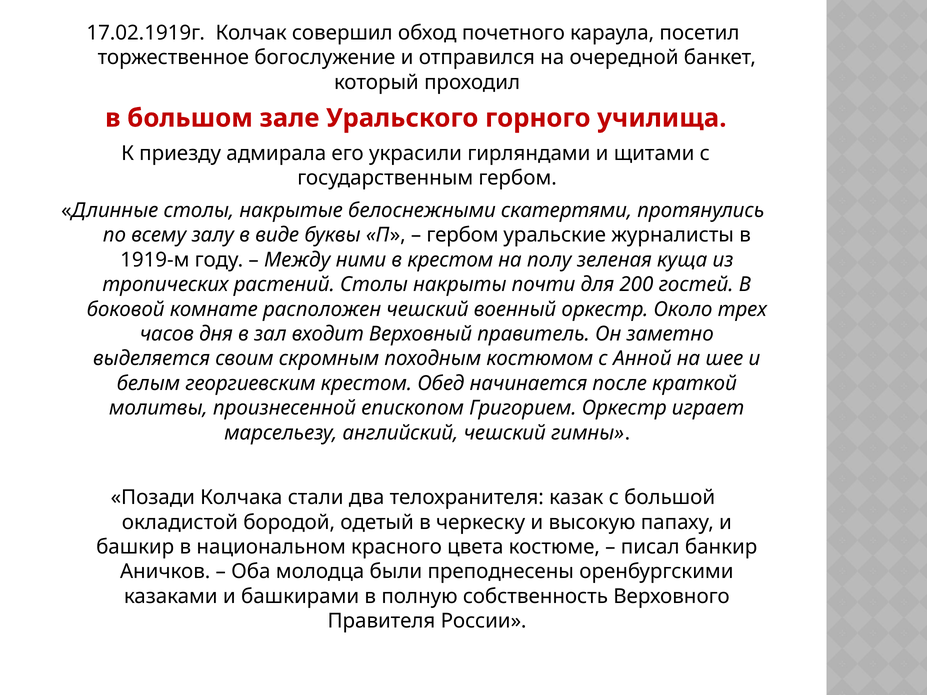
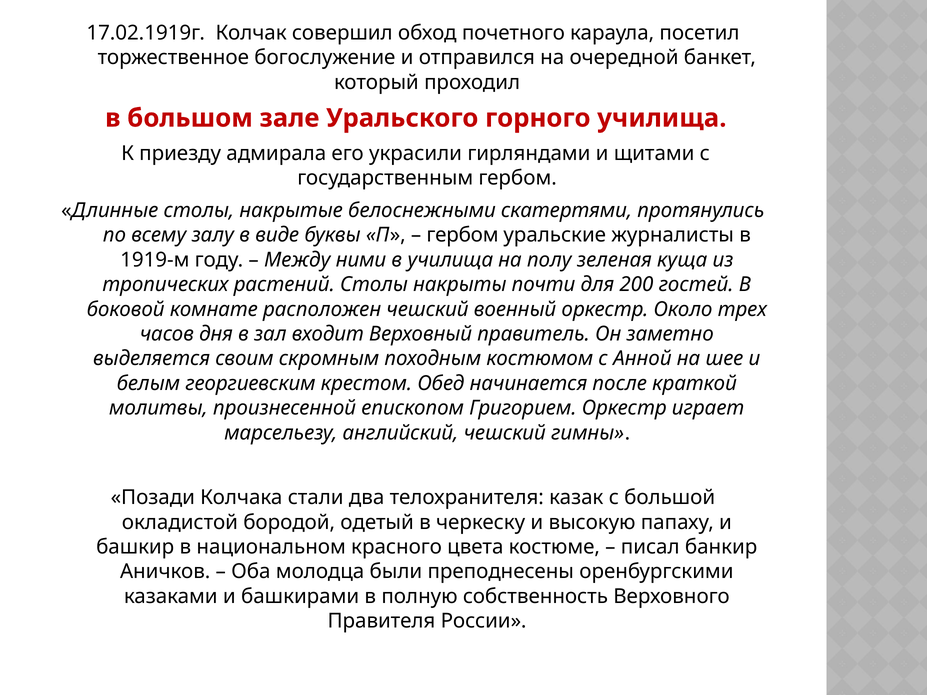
в крестом: крестом -> училища
